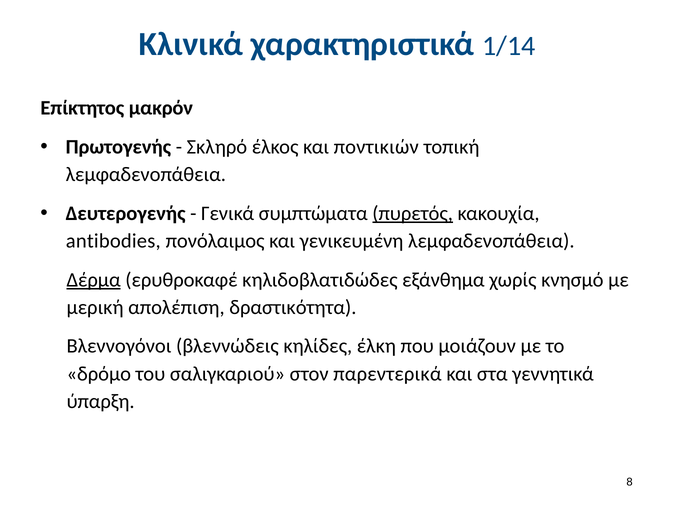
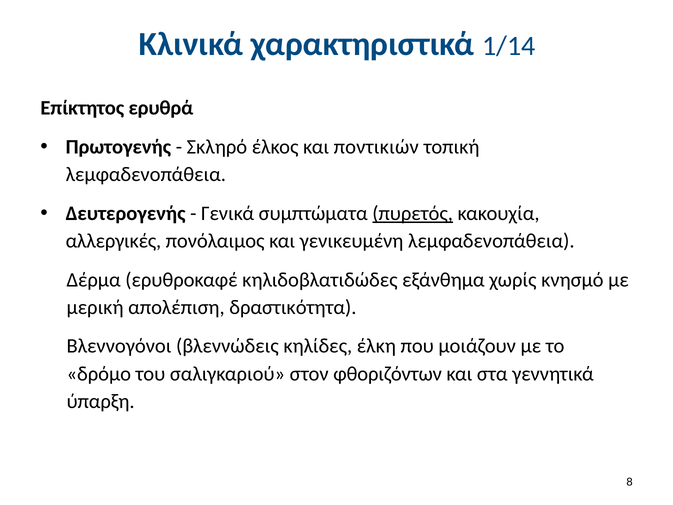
μακρόν: μακρόν -> ερυθρά
antibodies: antibodies -> αλλεργικές
Δέρμα underline: present -> none
παρεντερικά: παρεντερικά -> φθοριζόντων
